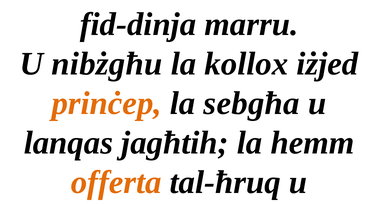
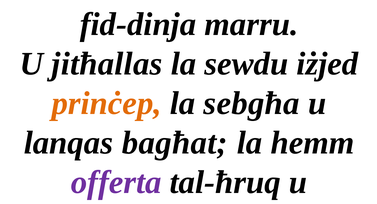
nibżgħu: nibżgħu -> jitħallas
kollox: kollox -> sewdu
jagħtih: jagħtih -> bagħat
offerta colour: orange -> purple
